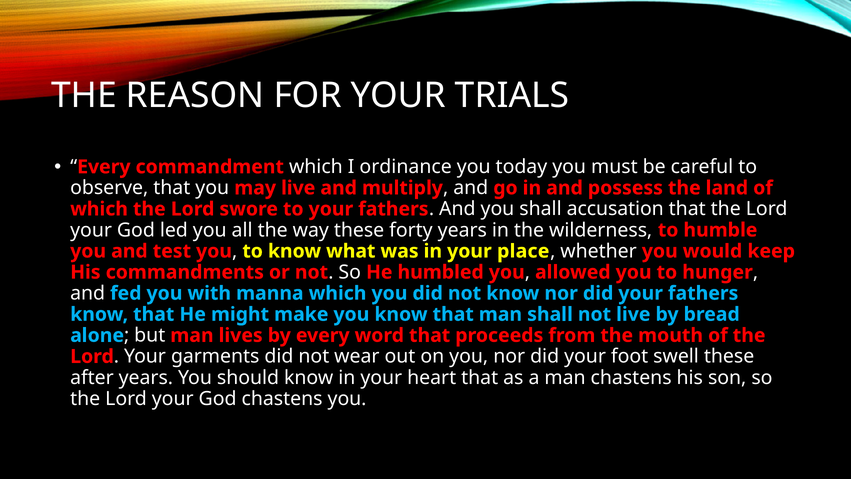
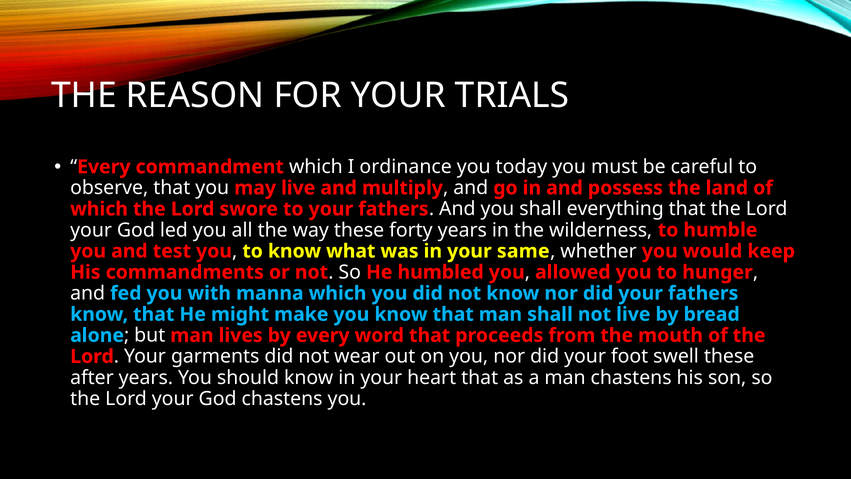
accusation: accusation -> everything
place: place -> same
